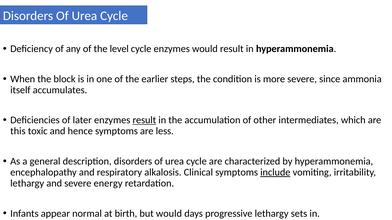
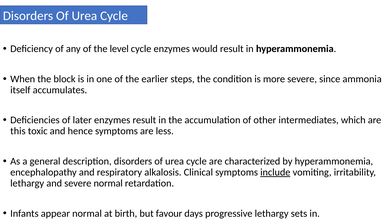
result at (144, 120) underline: present -> none
severe energy: energy -> normal
but would: would -> favour
